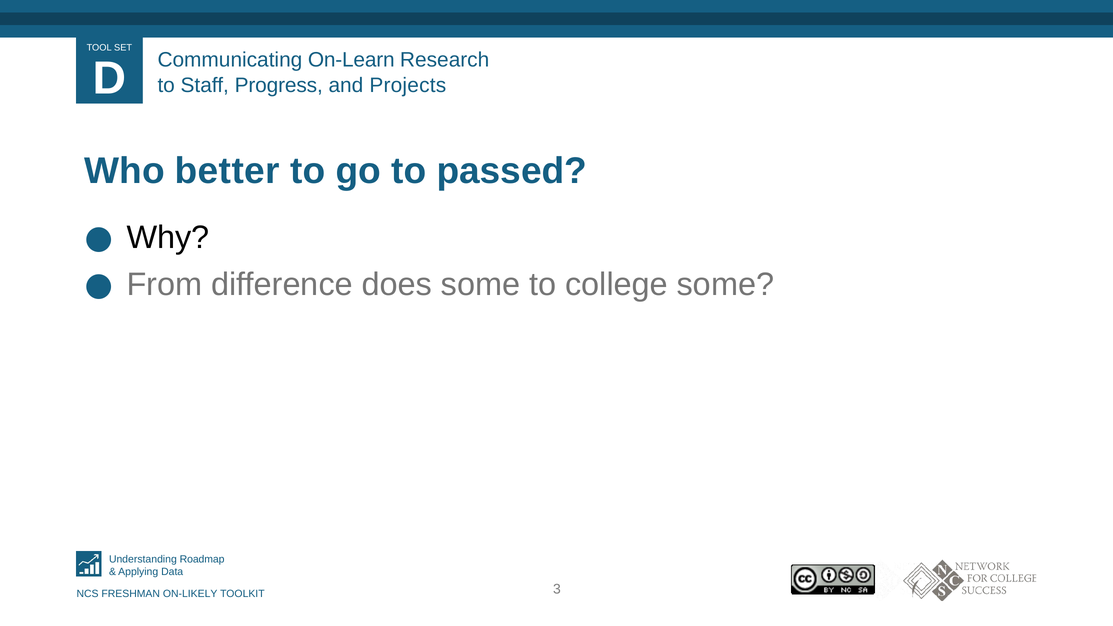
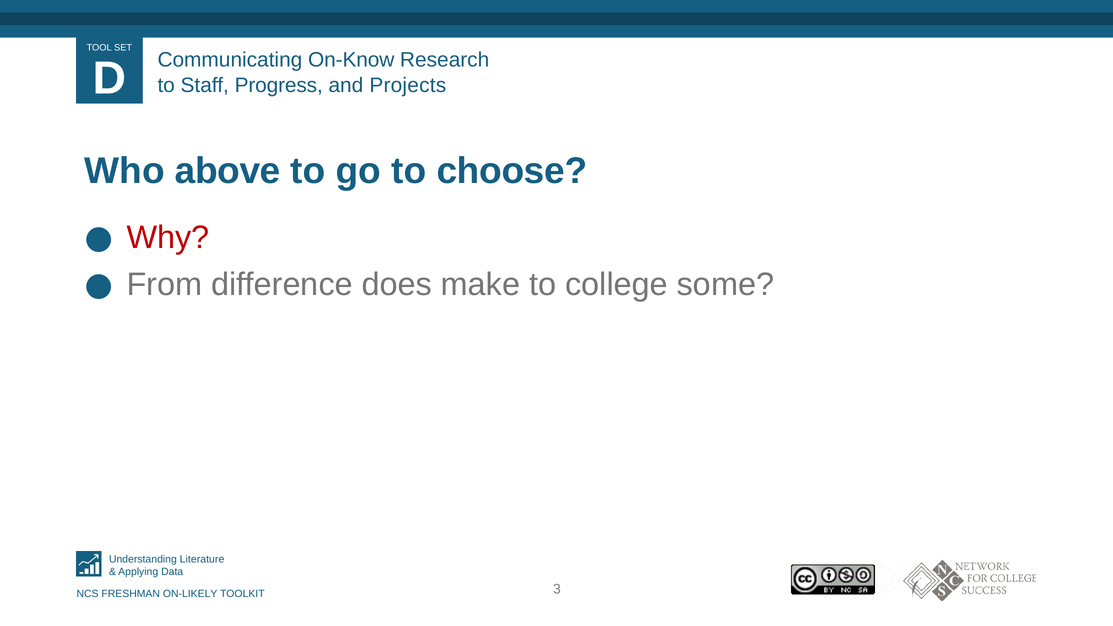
On-Learn: On-Learn -> On-Know
better: better -> above
passed: passed -> choose
Why colour: black -> red
does some: some -> make
Roadmap: Roadmap -> Literature
